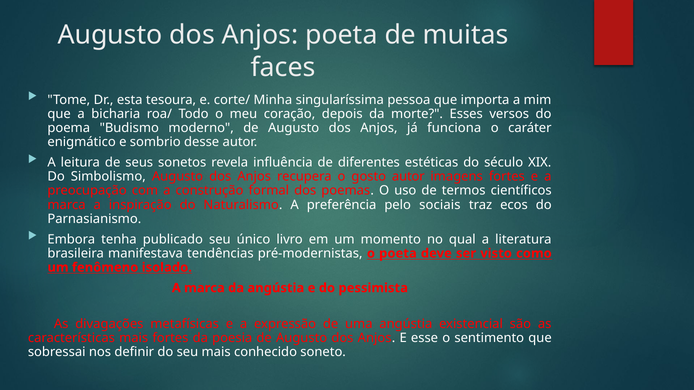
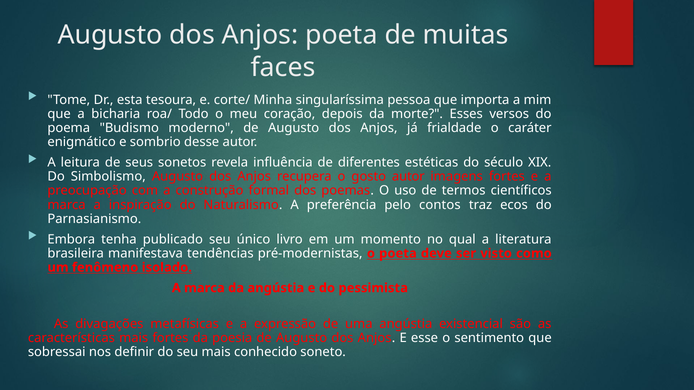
funciona: funciona -> frialdade
sociais: sociais -> contos
